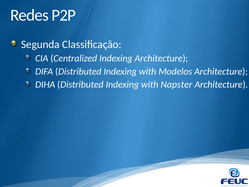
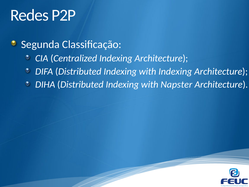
with Modelos: Modelos -> Indexing
